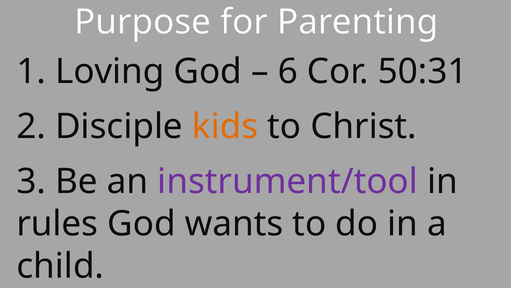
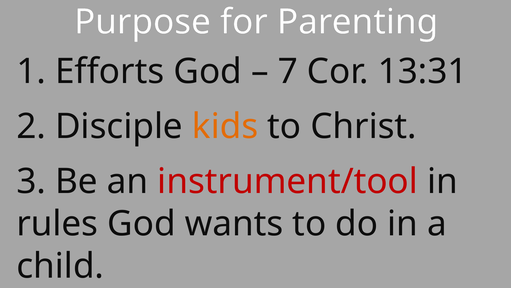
Loving: Loving -> Efforts
6: 6 -> 7
50:31: 50:31 -> 13:31
instrument/tool colour: purple -> red
